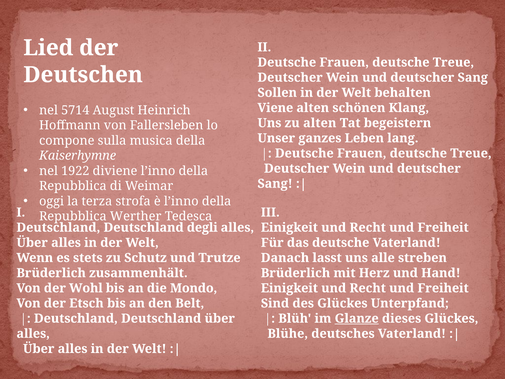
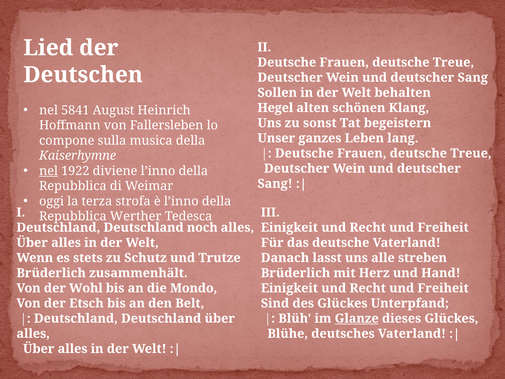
5714: 5714 -> 5841
Viene: Viene -> Hegel
zu alten: alten -> sonst
nel at (49, 171) underline: none -> present
degli: degli -> noch
